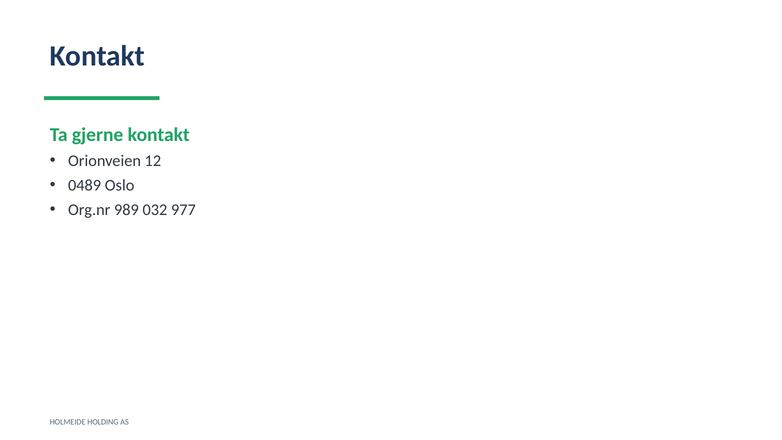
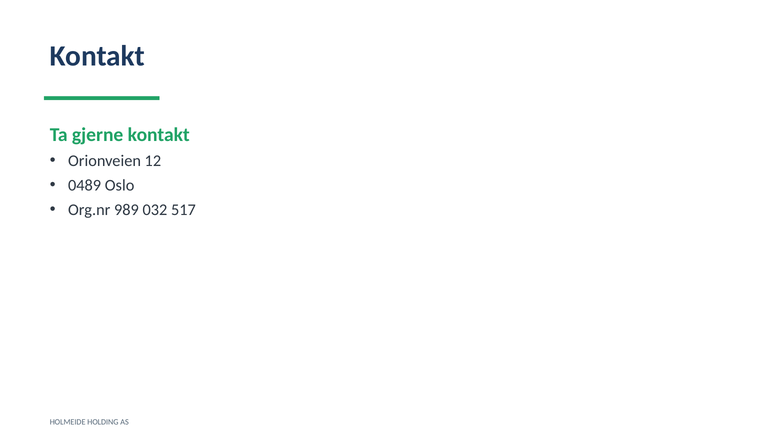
977: 977 -> 517
